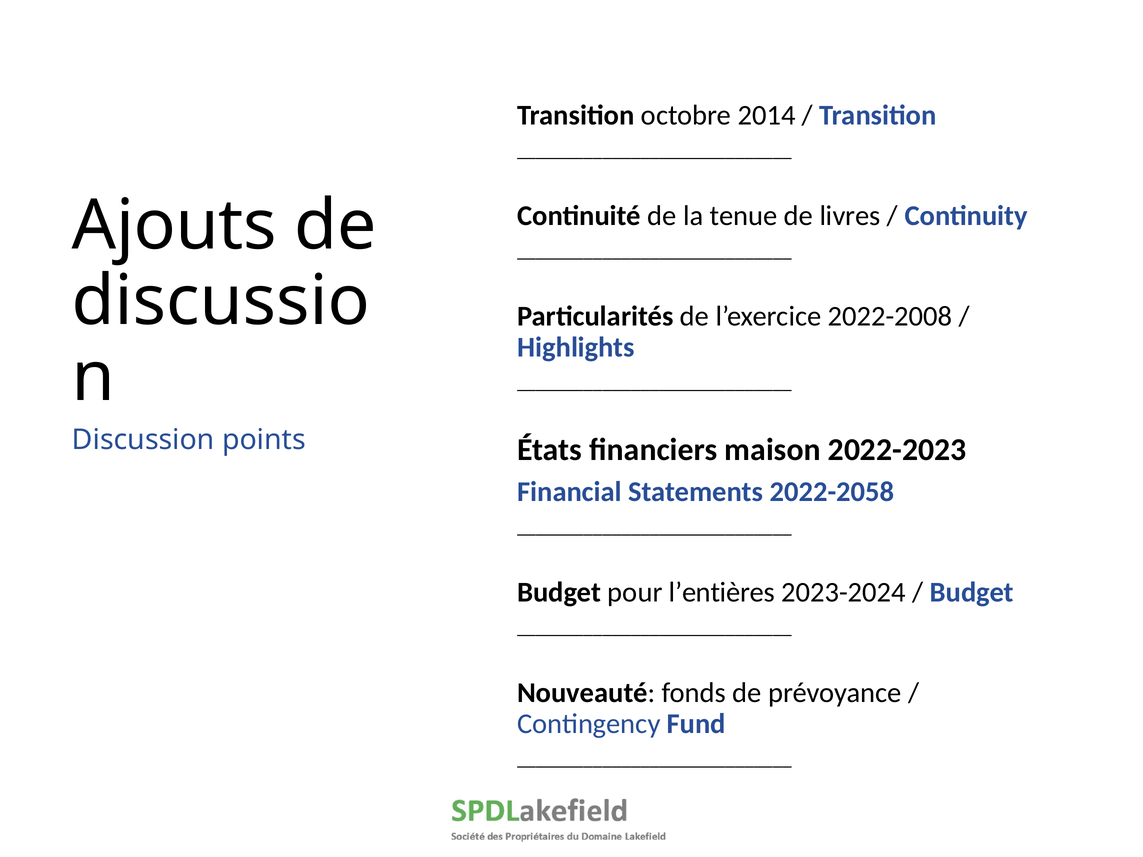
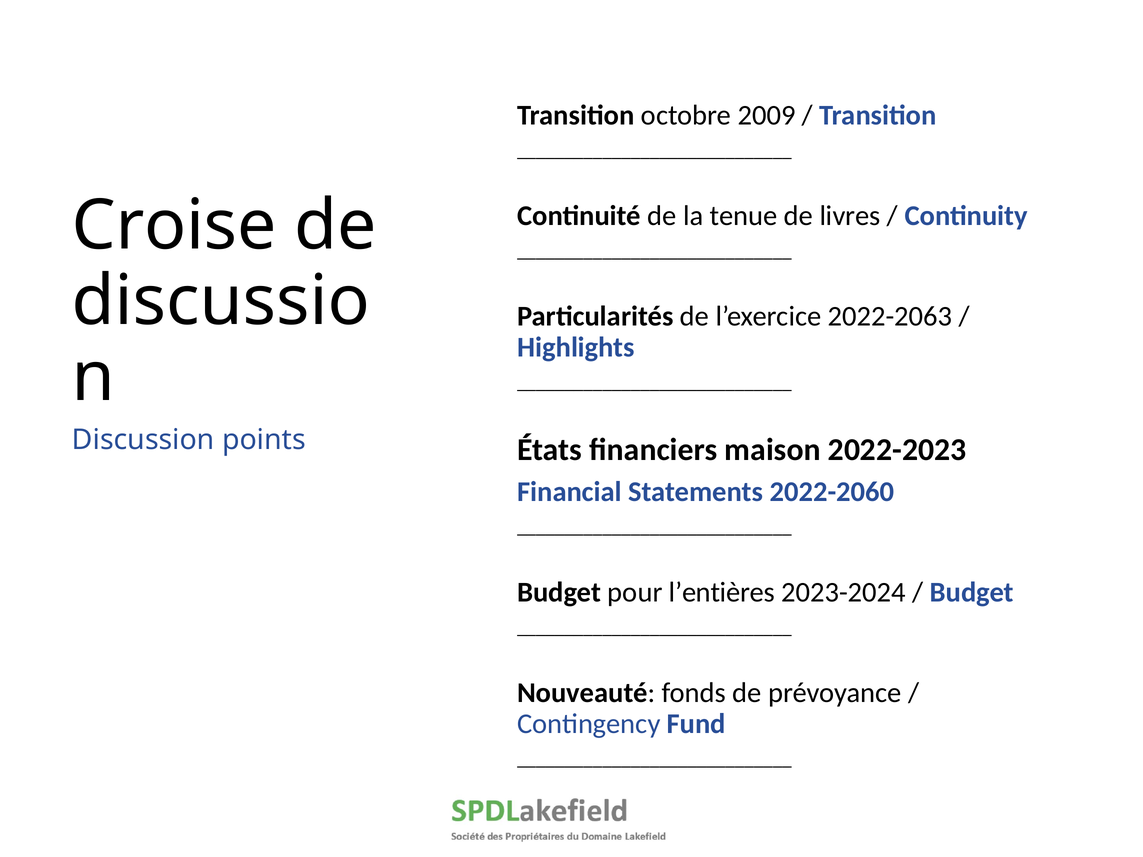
2014: 2014 -> 2009
Ajouts: Ajouts -> Croise
2022-2008: 2022-2008 -> 2022-2063
2022-2058: 2022-2058 -> 2022-2060
